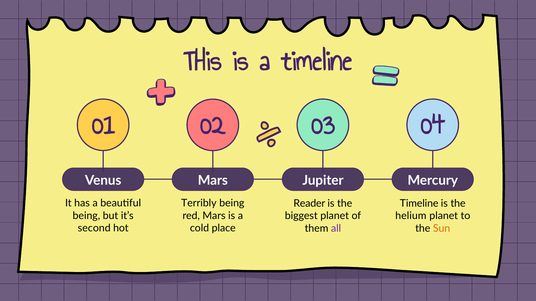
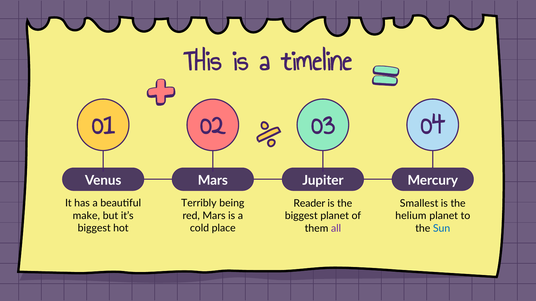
Timeline at (419, 204): Timeline -> Smallest
being at (86, 216): being -> make
second at (94, 229): second -> biggest
Sun colour: orange -> blue
